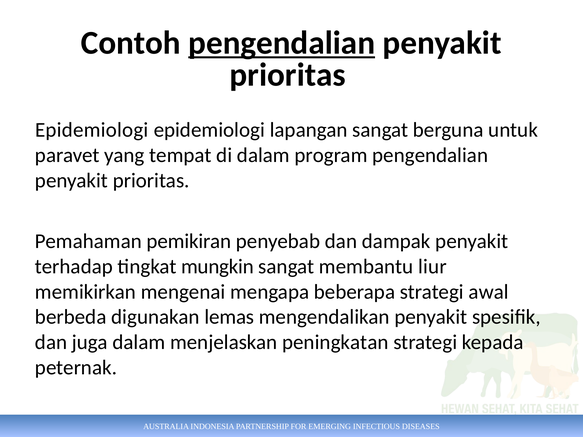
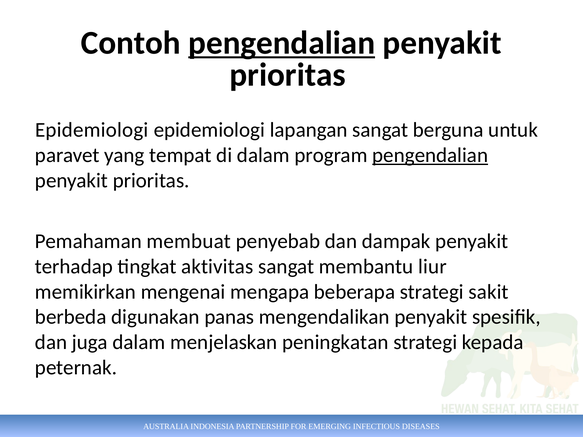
pengendalian at (430, 155) underline: none -> present
pemikiran: pemikiran -> membuat
mungkin: mungkin -> aktivitas
awal: awal -> sakit
lemas: lemas -> panas
